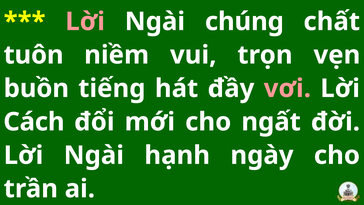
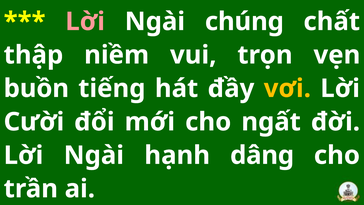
tuôn: tuôn -> thập
vơi colour: pink -> yellow
Cách: Cách -> Cười
ngày: ngày -> dâng
